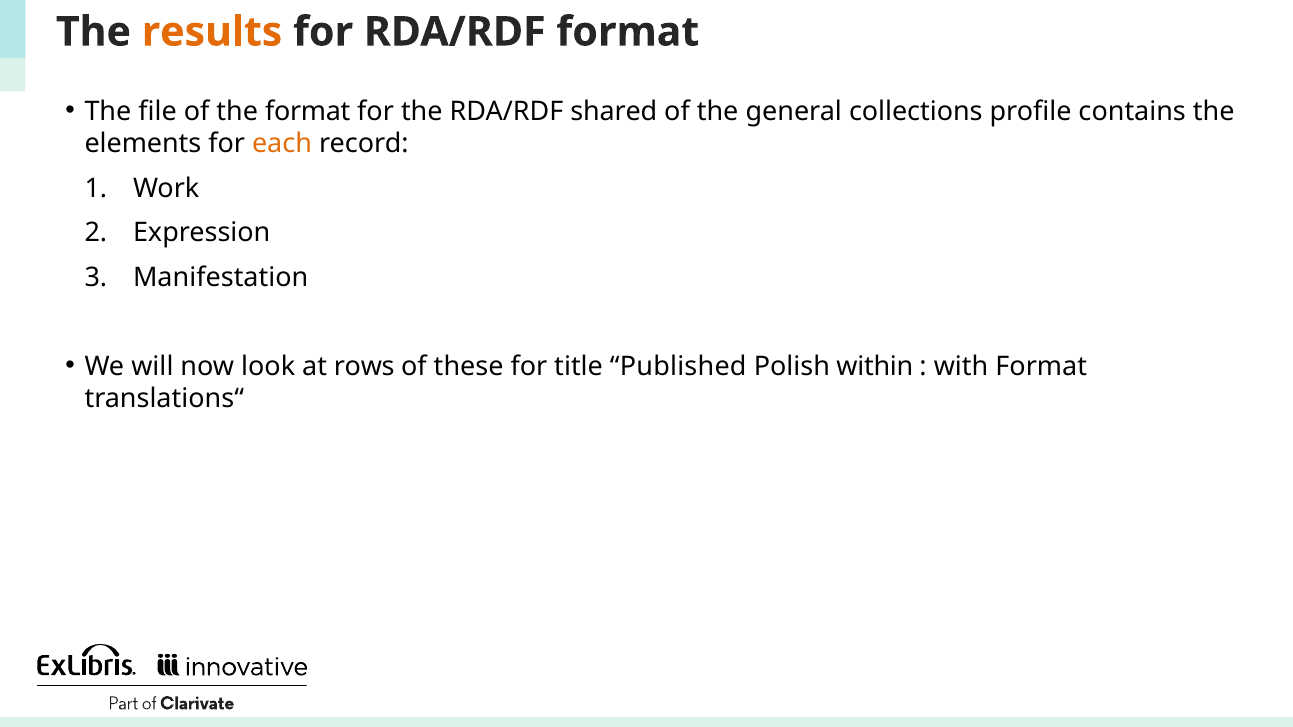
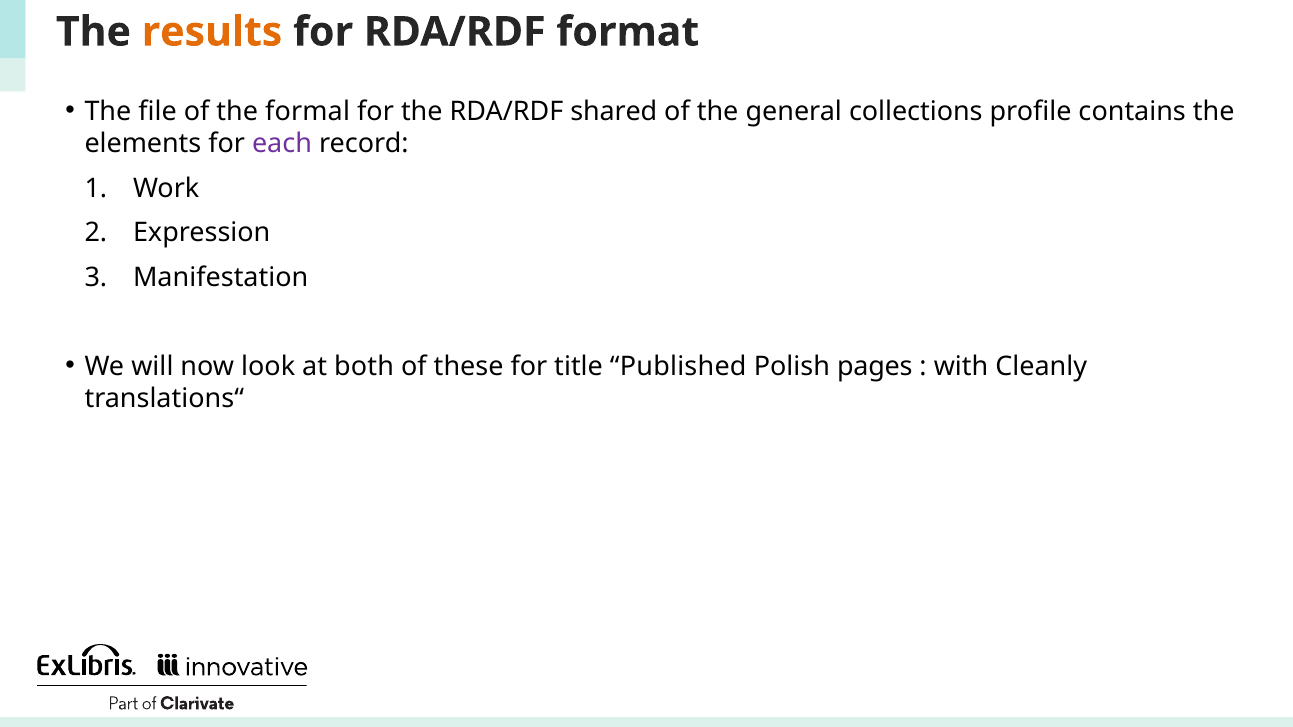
the format: format -> formal
each colour: orange -> purple
rows: rows -> both
within: within -> pages
with Format: Format -> Cleanly
